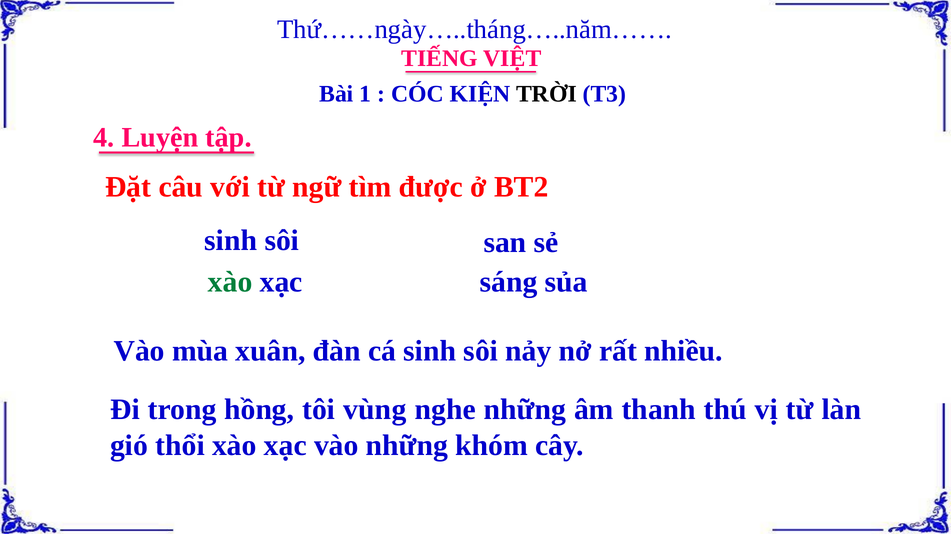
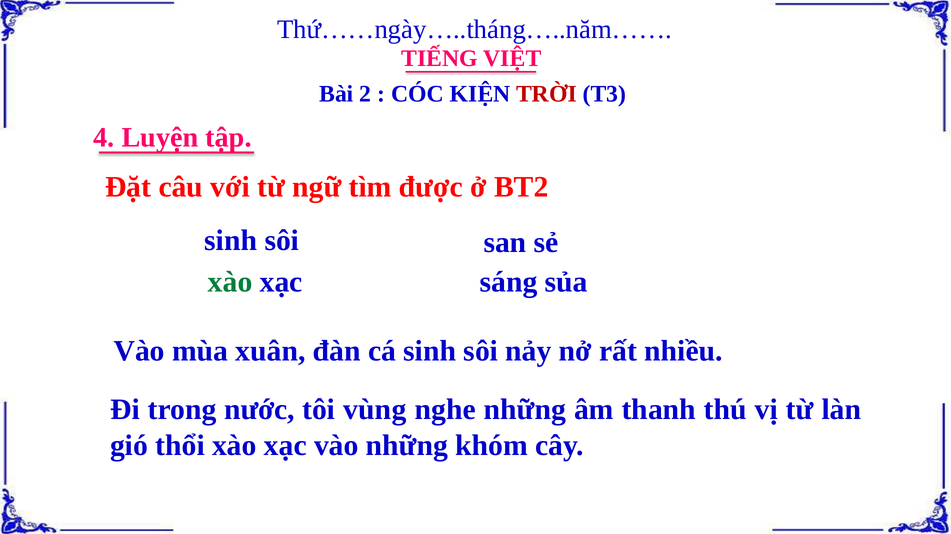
1: 1 -> 2
TRỜI colour: black -> red
hồng: hồng -> nước
